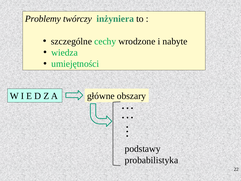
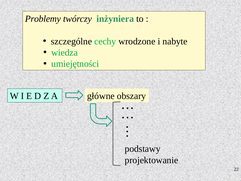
probabilistyka: probabilistyka -> projektowanie
